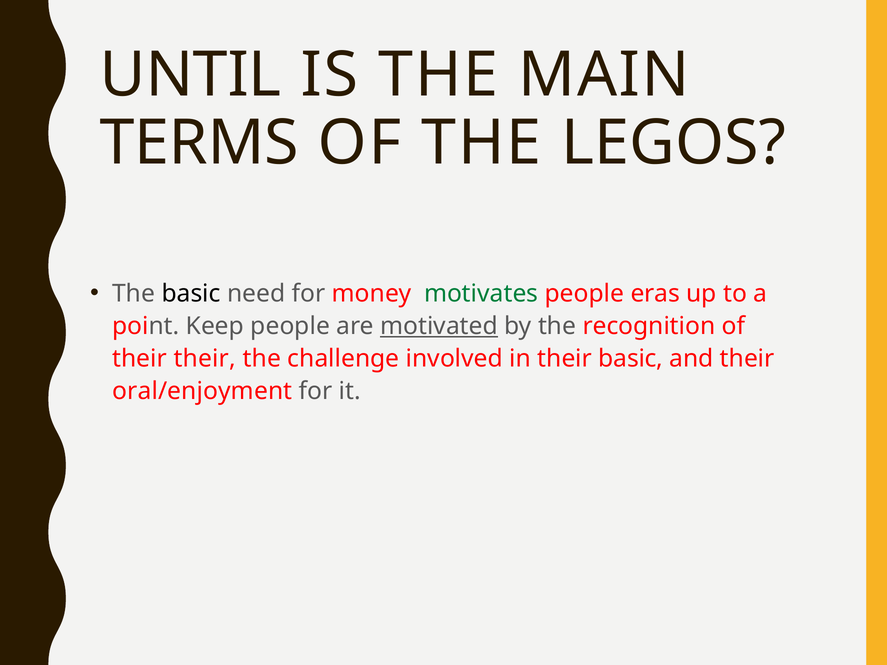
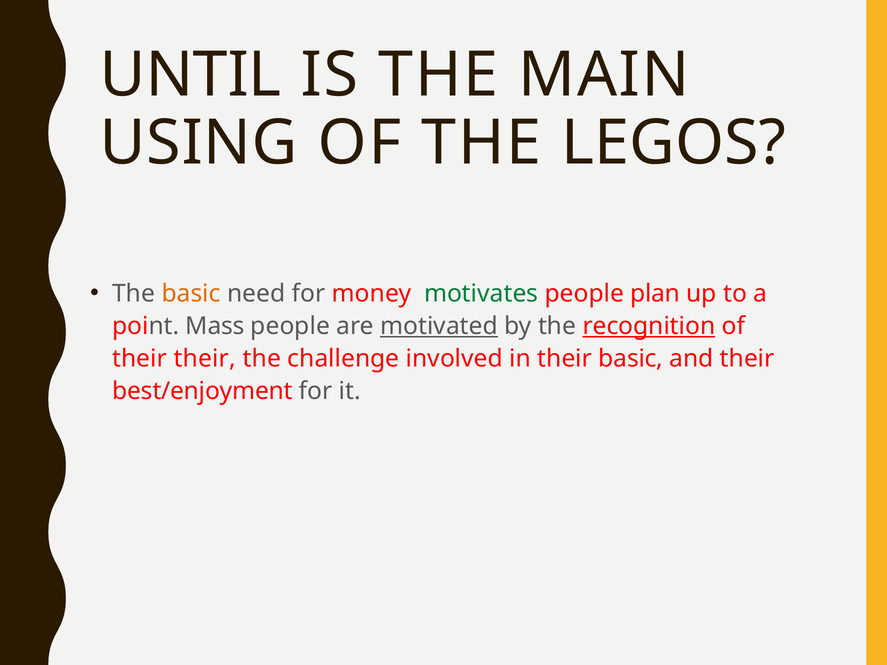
TERMS: TERMS -> USING
basic at (191, 294) colour: black -> orange
eras: eras -> plan
Keep: Keep -> Mass
recognition underline: none -> present
oral/enjoyment: oral/enjoyment -> best/enjoyment
